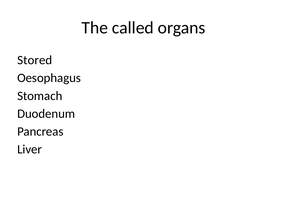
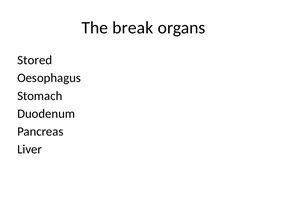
called: called -> break
